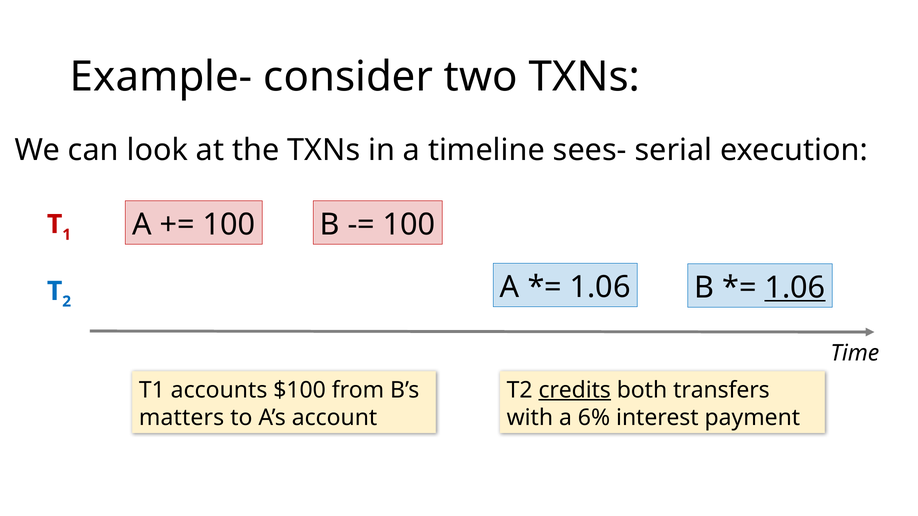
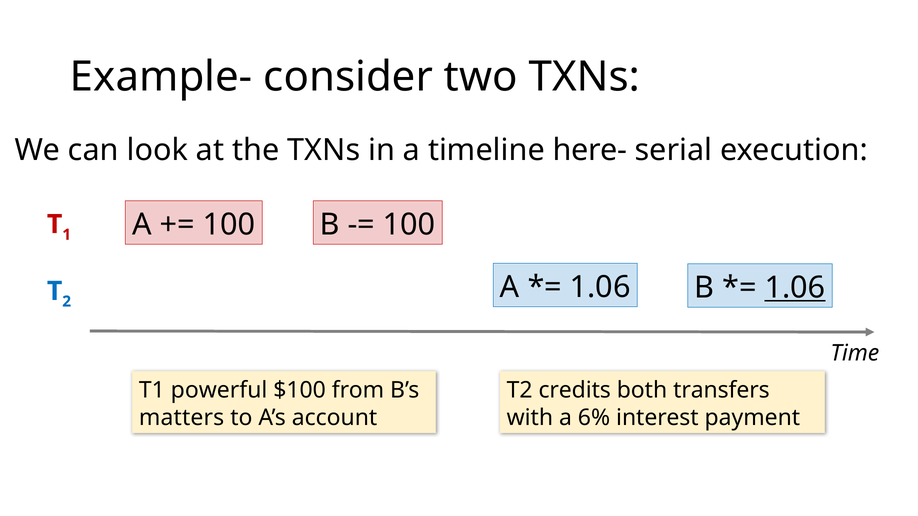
sees-: sees- -> here-
accounts: accounts -> powerful
credits underline: present -> none
